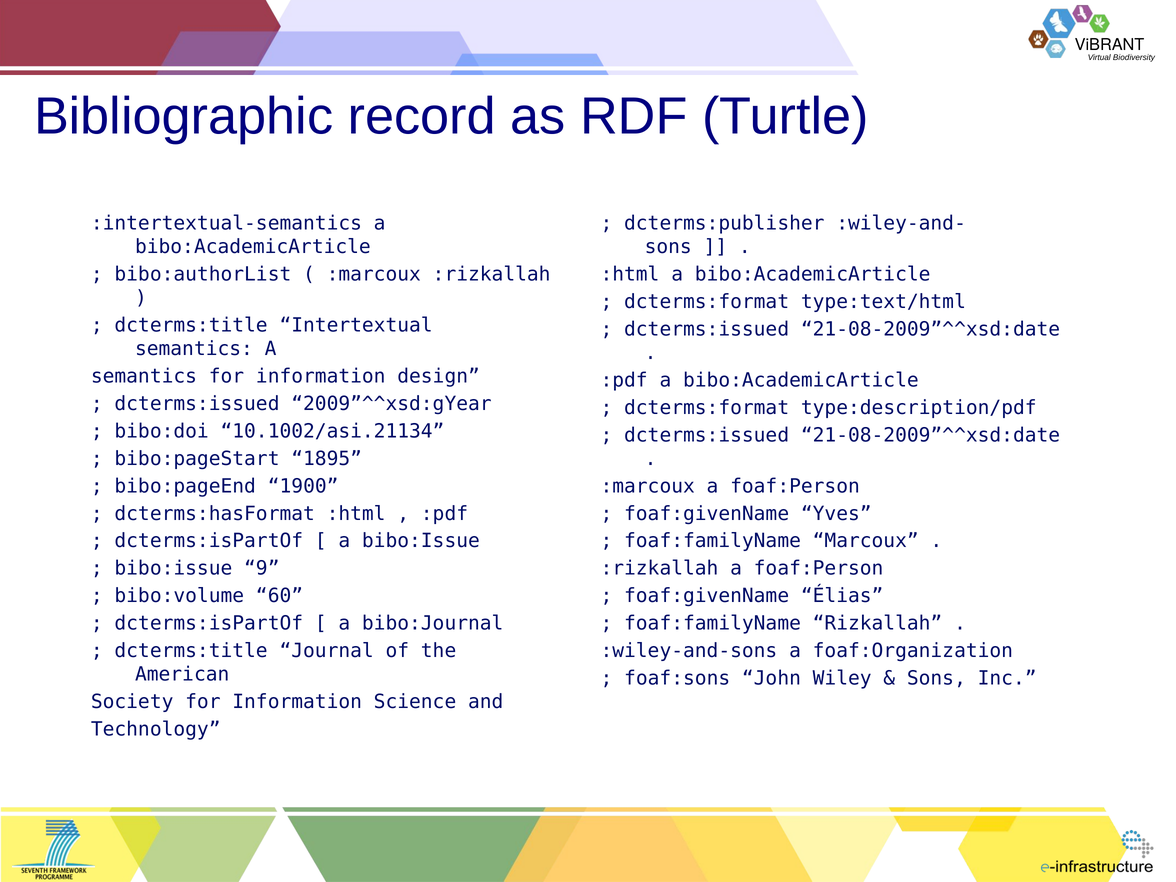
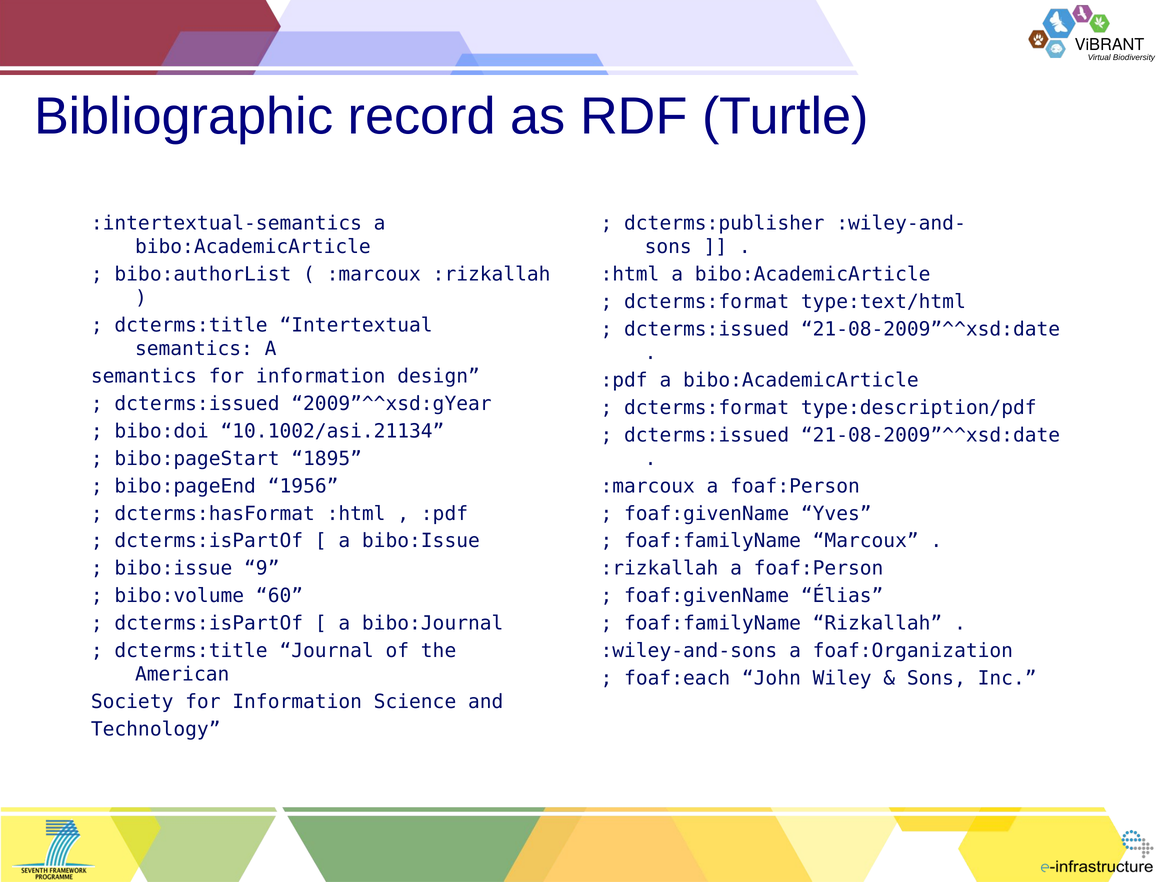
1900: 1900 -> 1956
foaf:sons: foaf:sons -> foaf:each
